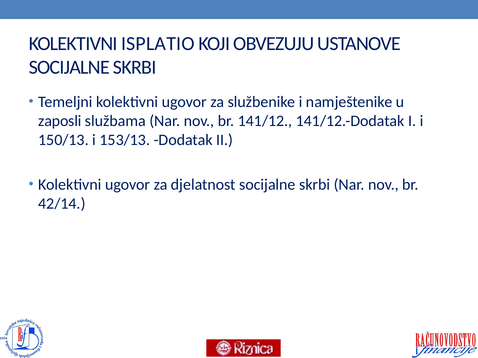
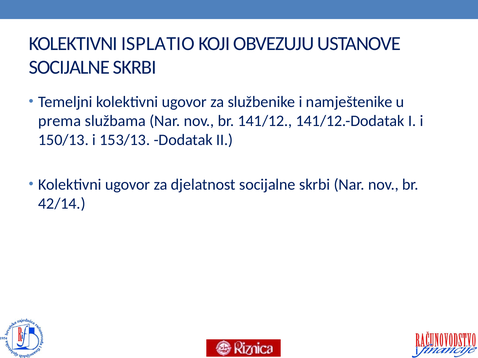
zaposli: zaposli -> prema
